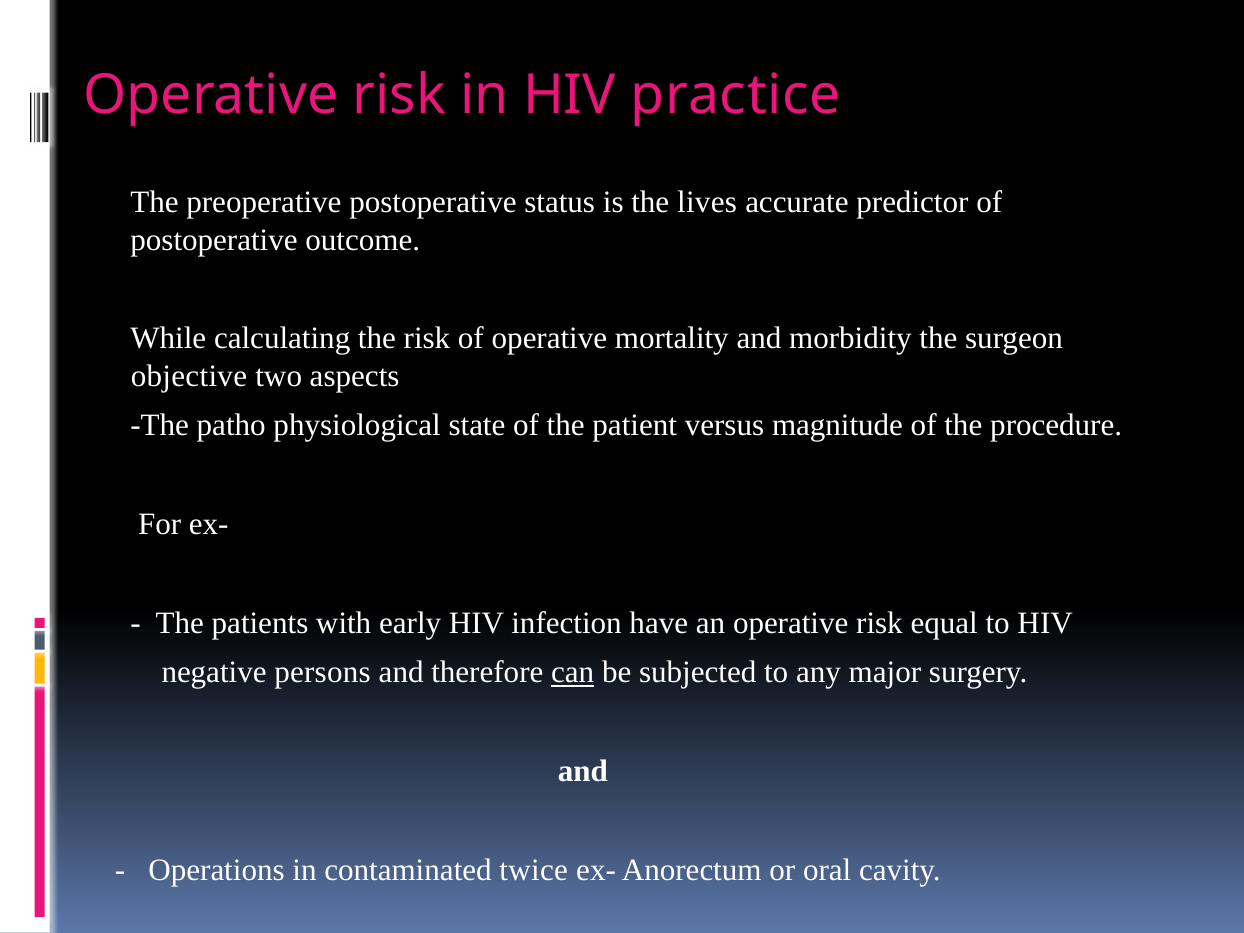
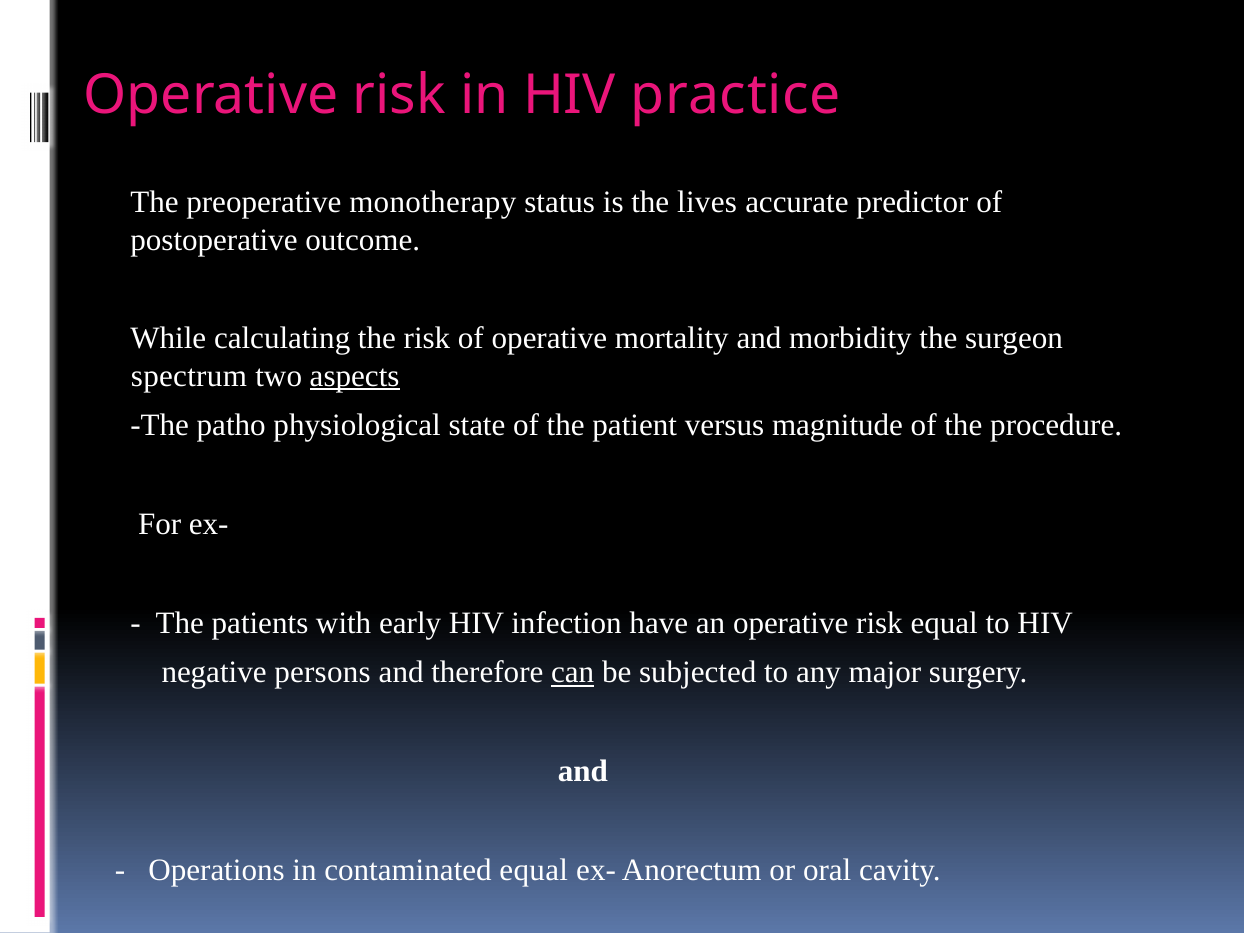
preoperative postoperative: postoperative -> monotherapy
objective: objective -> spectrum
aspects underline: none -> present
contaminated twice: twice -> equal
